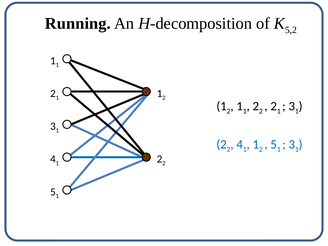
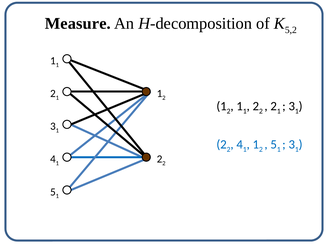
Running: Running -> Measure
